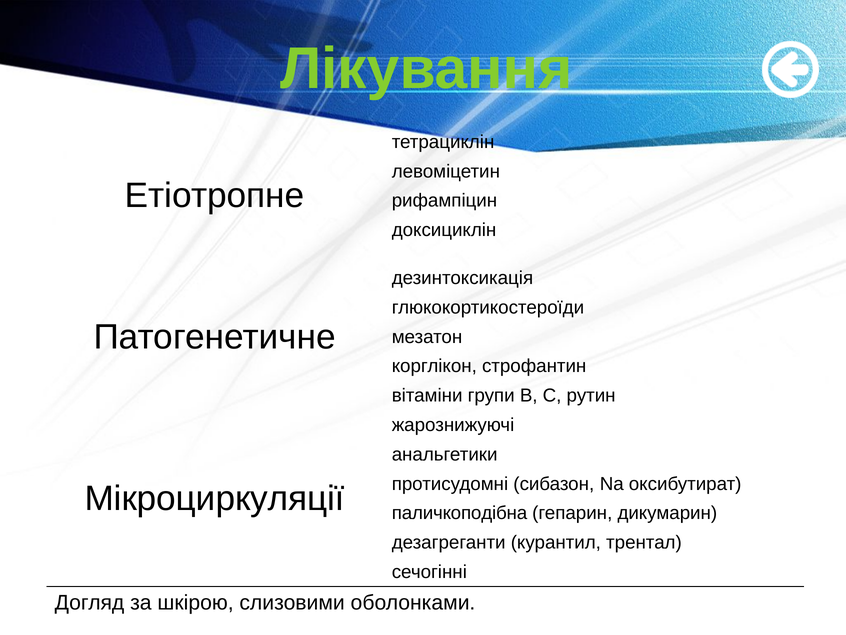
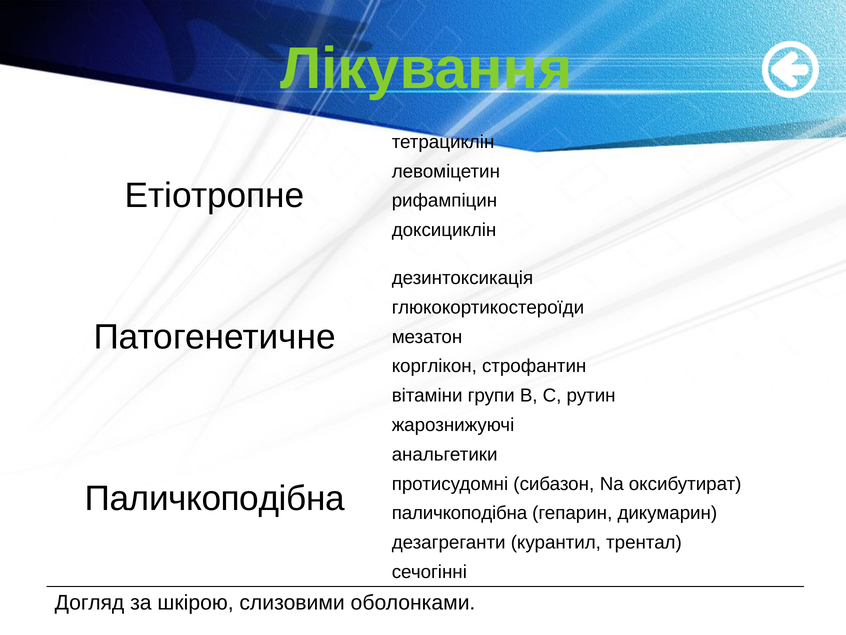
Мікроциркуляції at (215, 498): Мікроциркуляції -> Паличкоподібна
